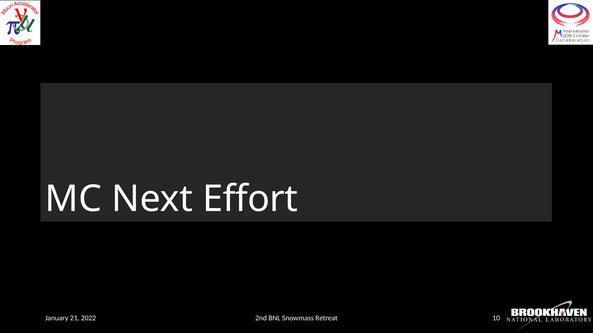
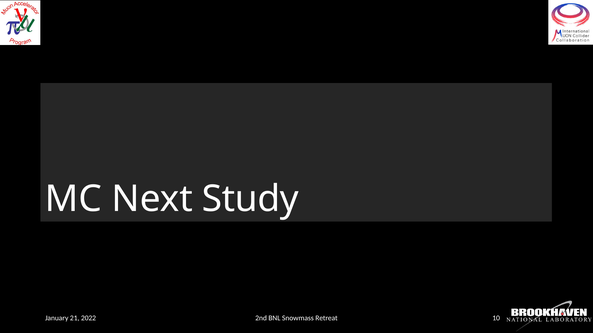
Effort: Effort -> Study
